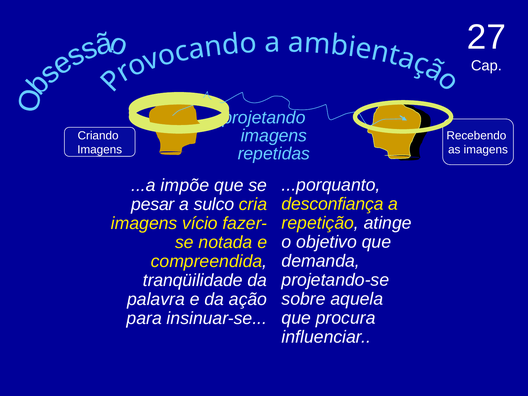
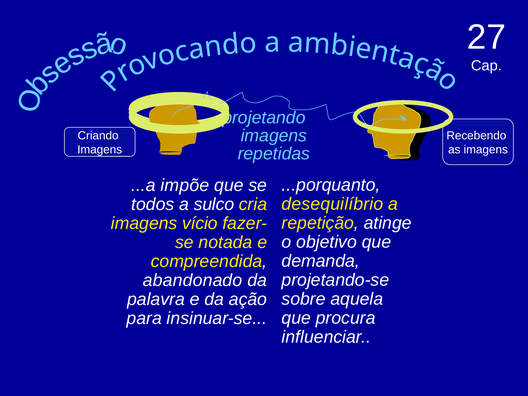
desconfiança: desconfiança -> desequilíbrio
pesar: pesar -> todos
tranqüilidade: tranqüilidade -> abandonado
